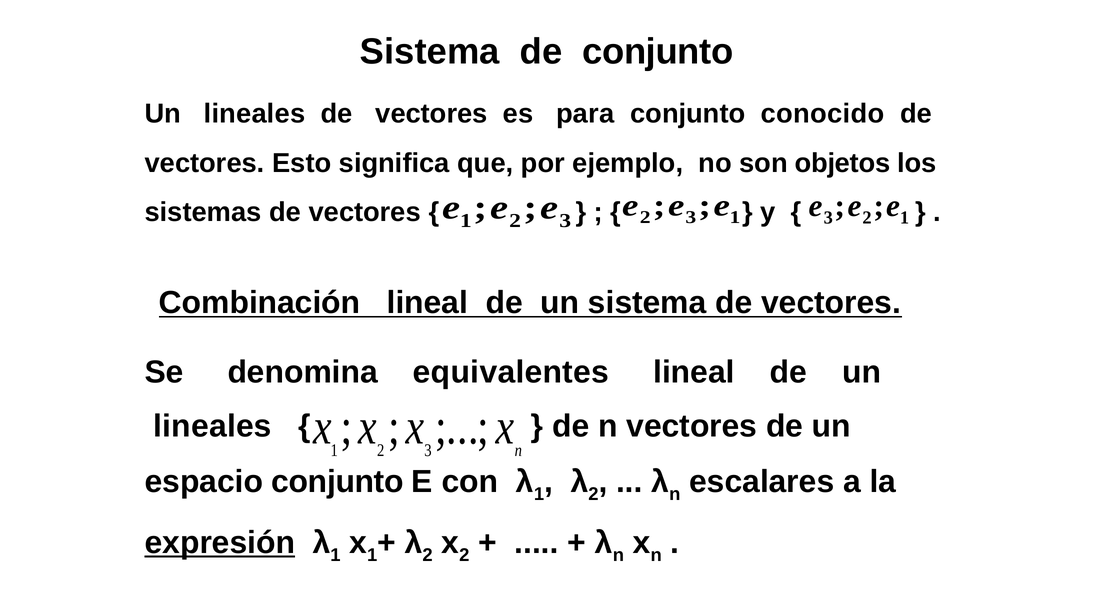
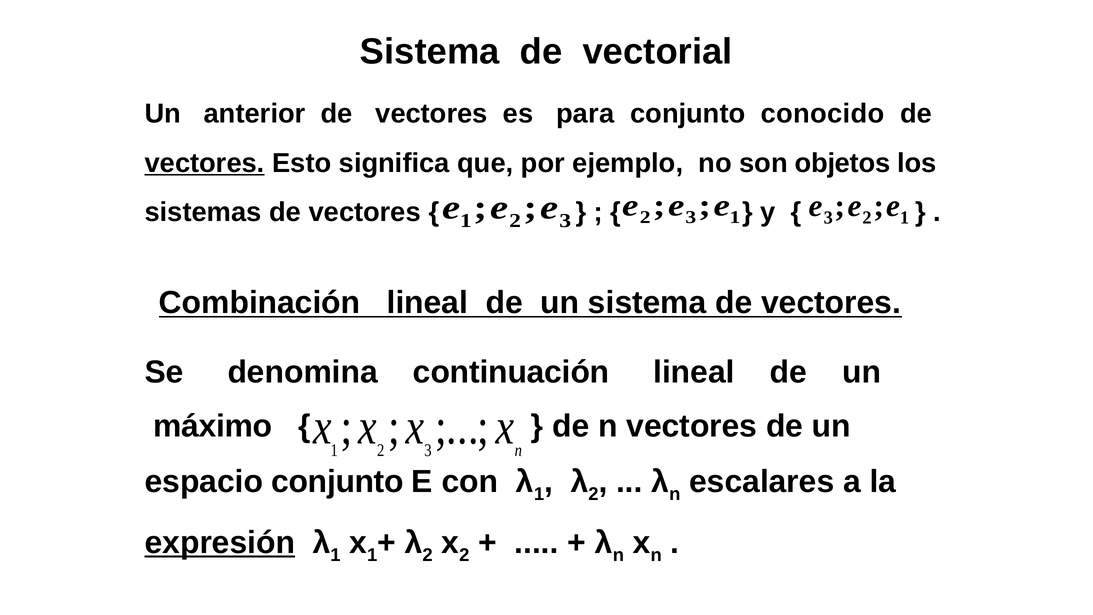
de conjunto: conjunto -> vectorial
lineales at (254, 114): lineales -> anterior
vectores at (205, 163) underline: none -> present
equivalentes: equivalentes -> continuación
lineales at (213, 426): lineales -> máximo
